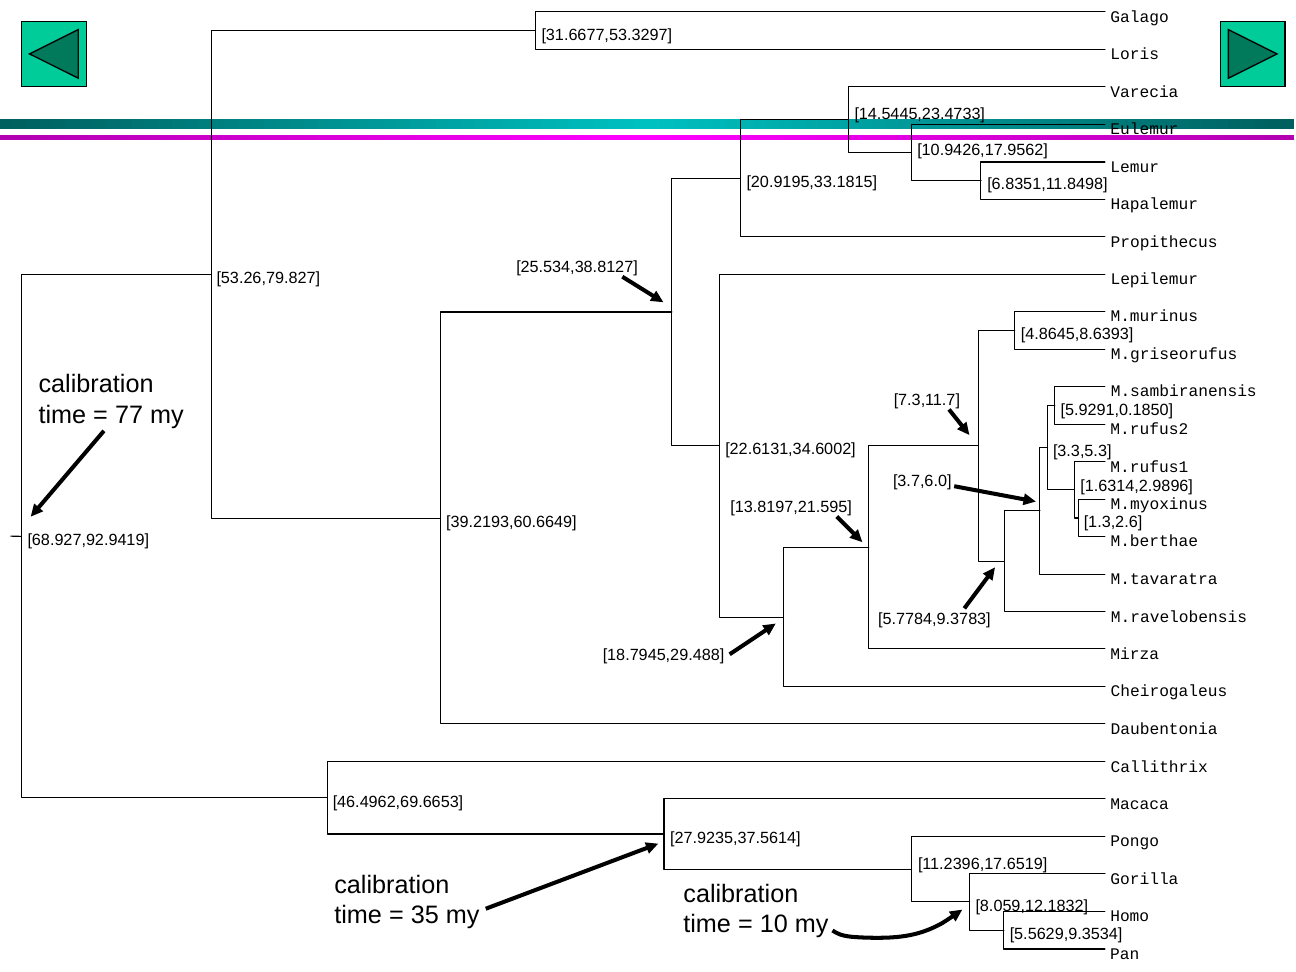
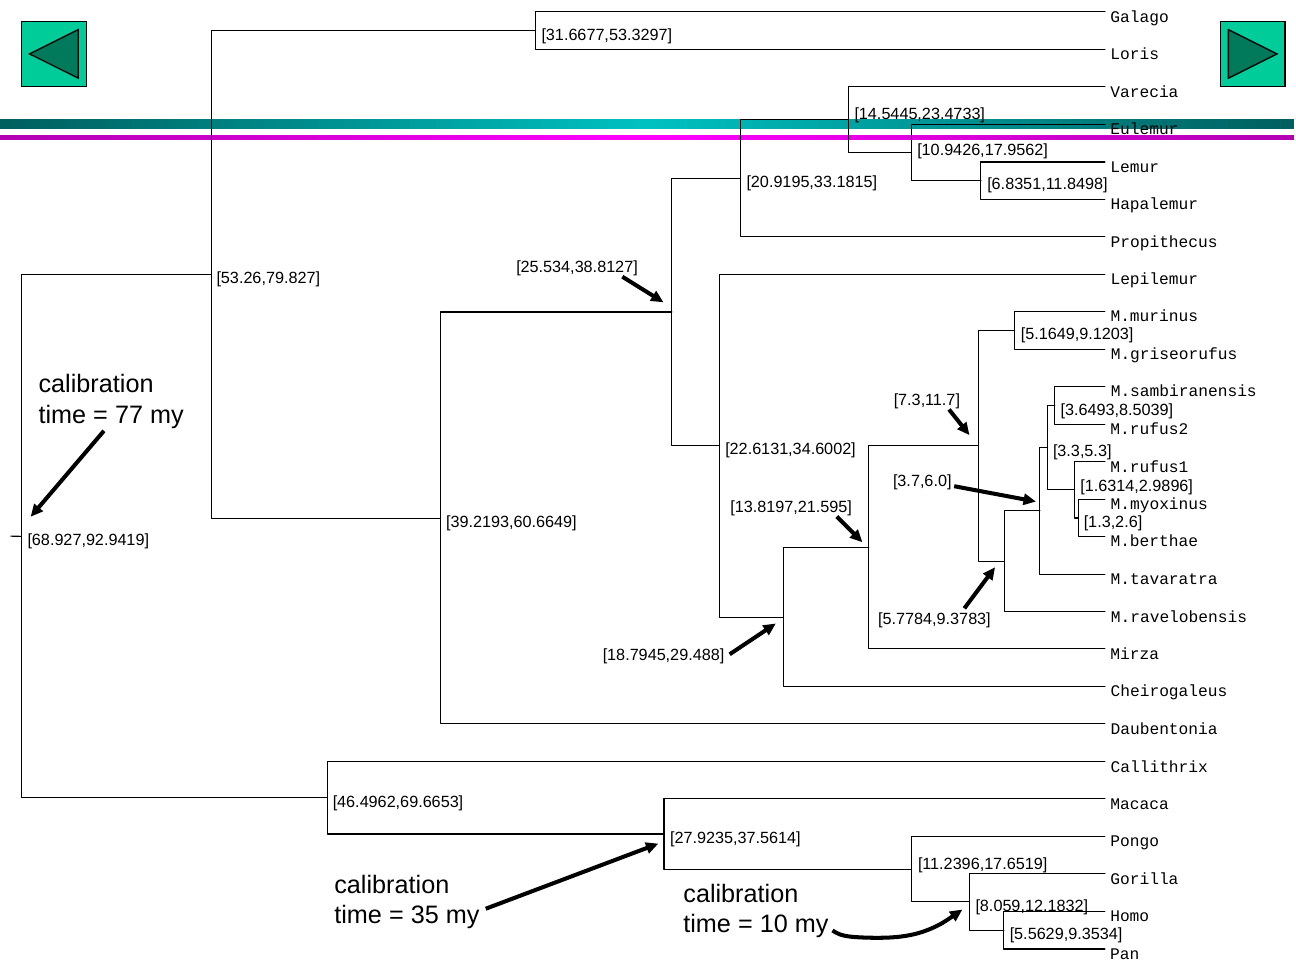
4.8645,8.6393: 4.8645,8.6393 -> 5.1649,9.1203
5.9291,0.1850: 5.9291,0.1850 -> 3.6493,8.5039
